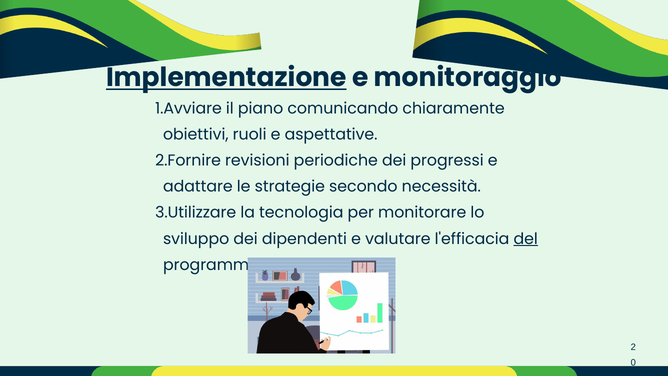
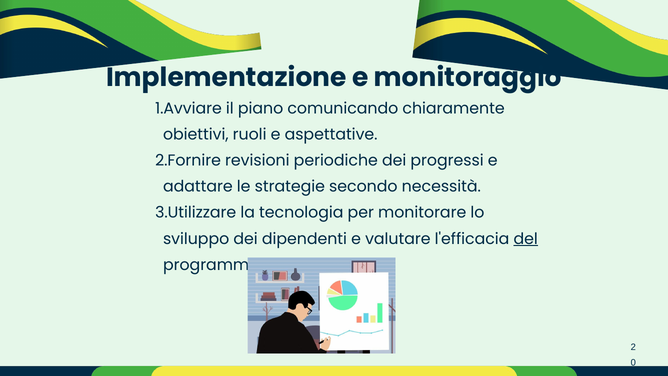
Implementazione underline: present -> none
